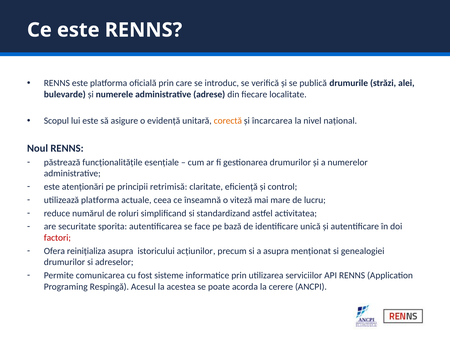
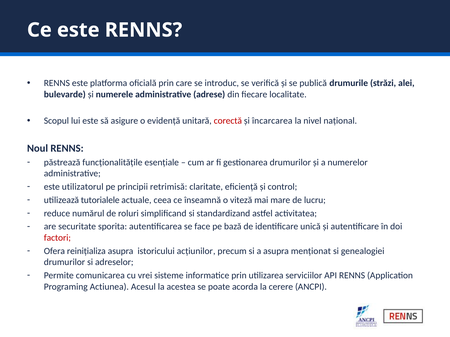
corectă colour: orange -> red
atenționări: atenționări -> utilizatorul
utilizează platforma: platforma -> tutorialele
fost: fost -> vrei
Respingă: Respingă -> Actiunea
